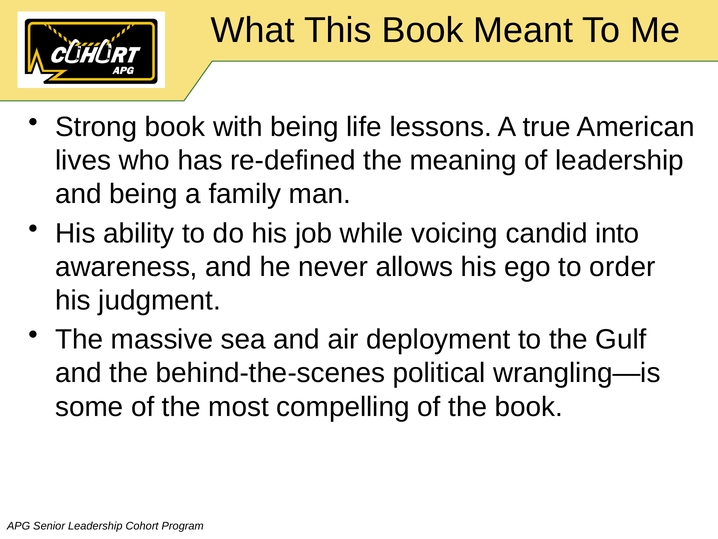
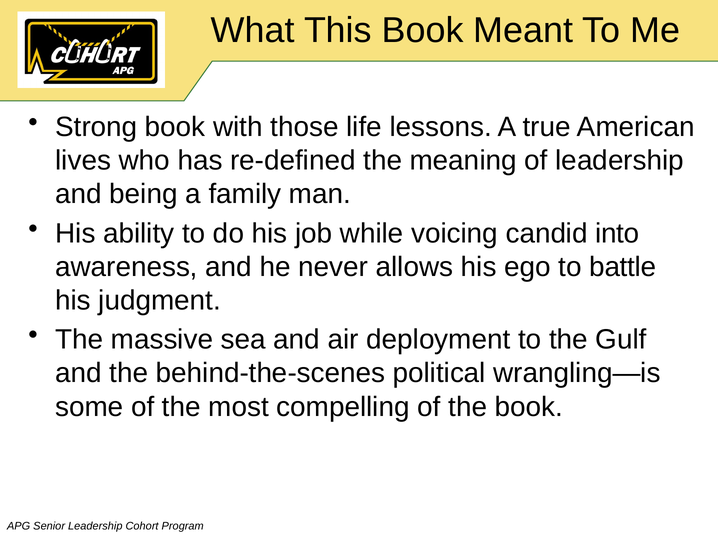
with being: being -> those
order: order -> battle
